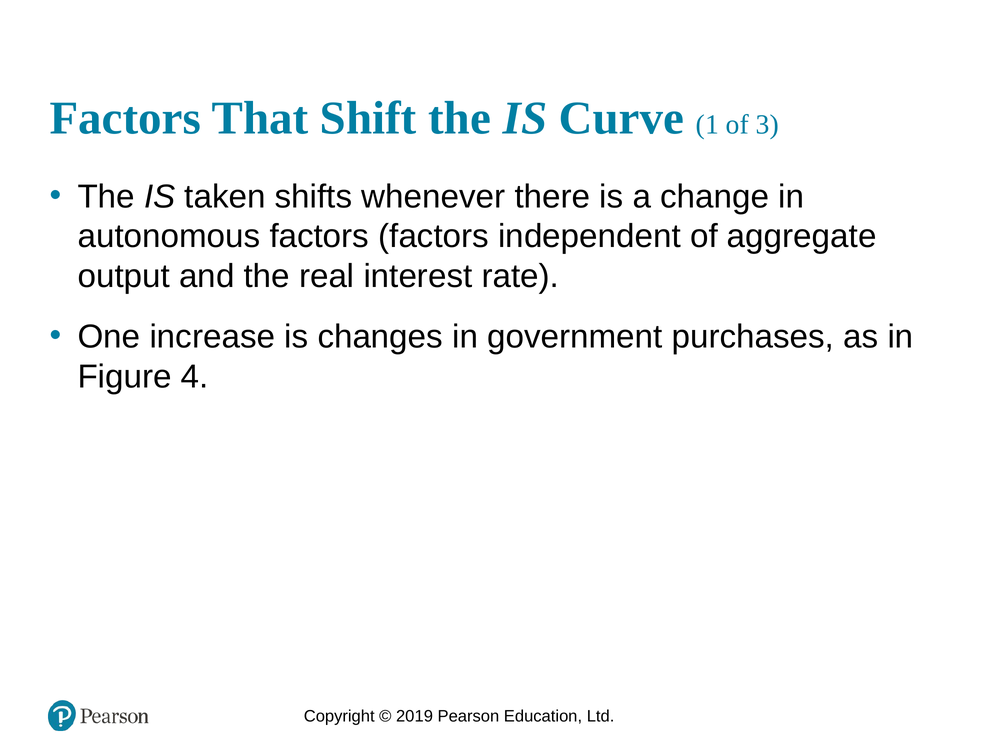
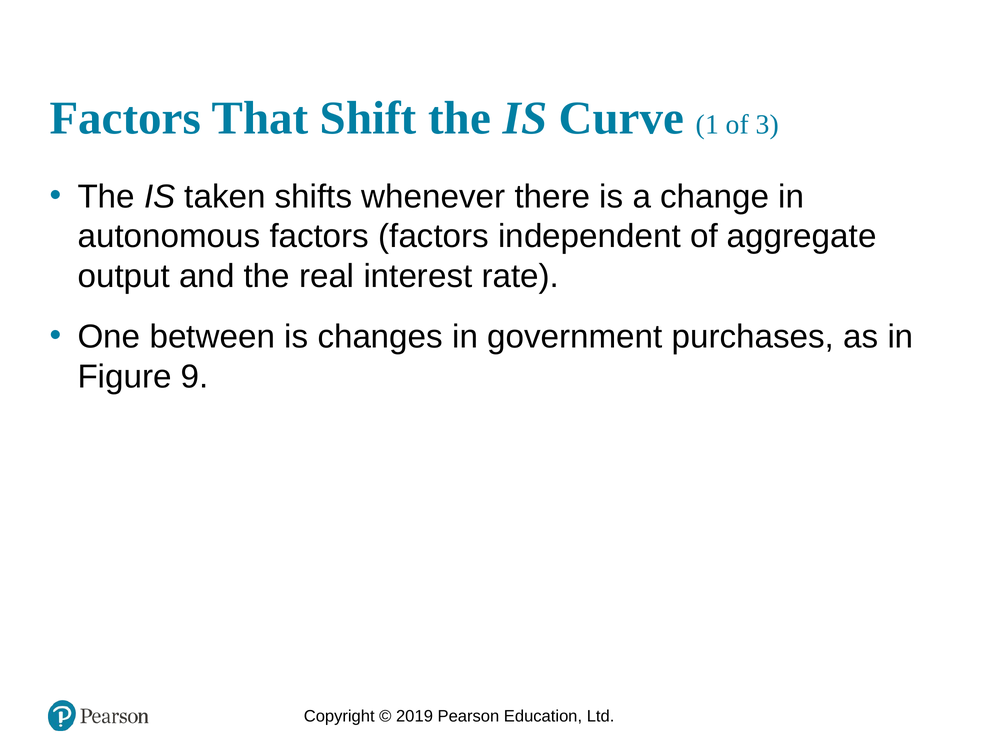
increase: increase -> between
4: 4 -> 9
